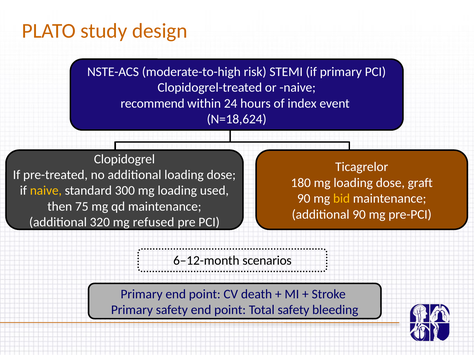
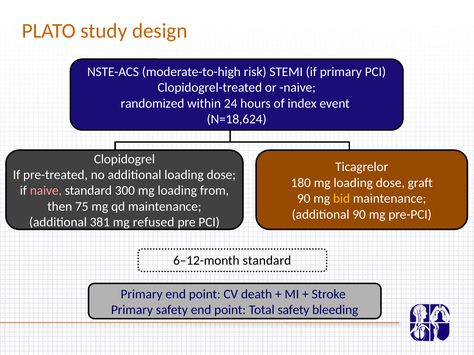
recommend: recommend -> randomized
naive at (46, 191) colour: yellow -> pink
used: used -> from
320: 320 -> 381
6–12-month scenarios: scenarios -> standard
